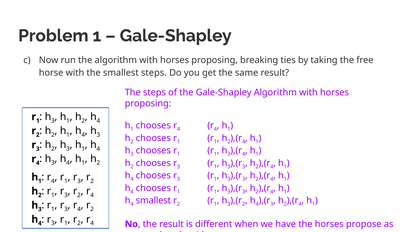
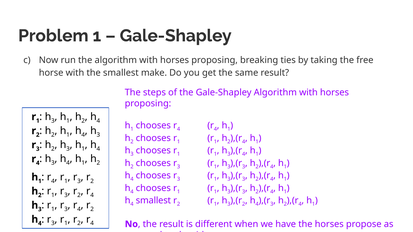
smallest steps: steps -> make
